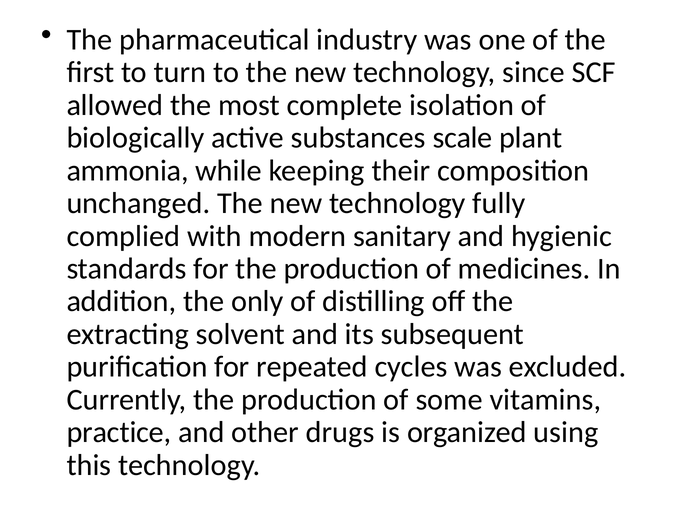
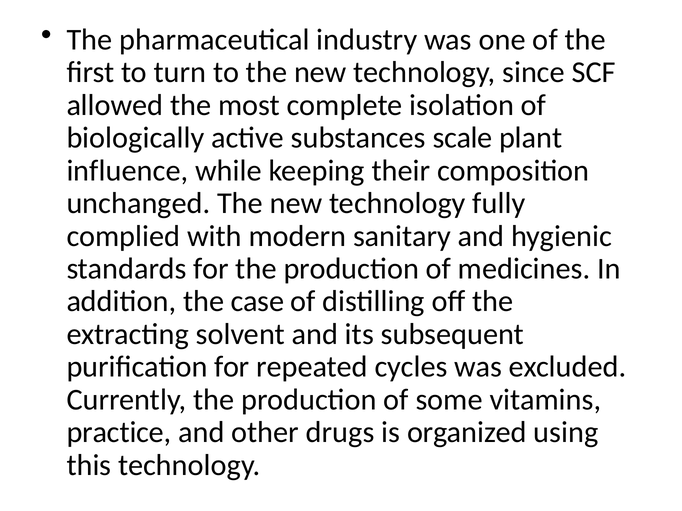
ammonia: ammonia -> influence
only: only -> case
